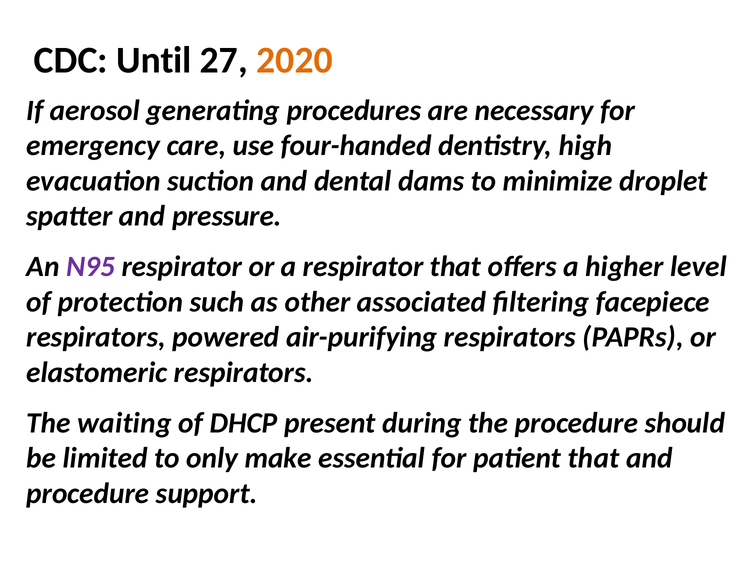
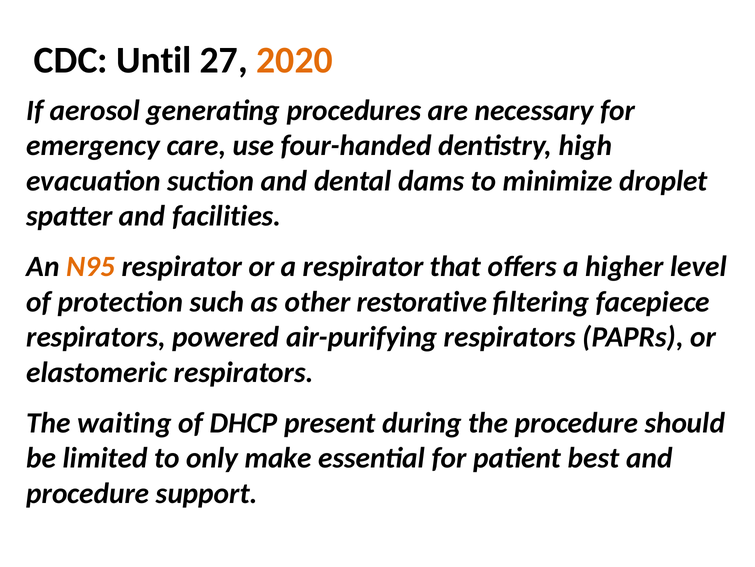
pressure: pressure -> facilities
N95 colour: purple -> orange
associated: associated -> restorative
patient that: that -> best
